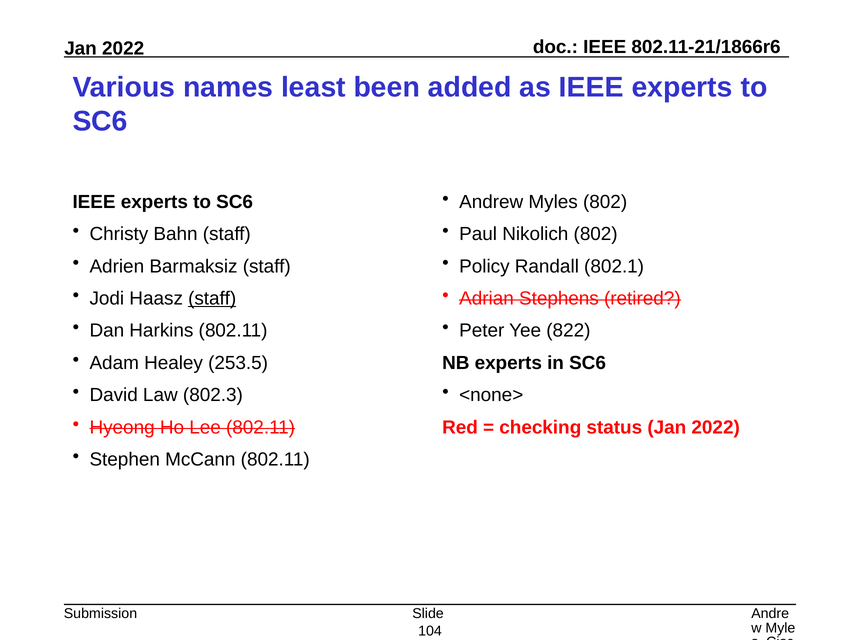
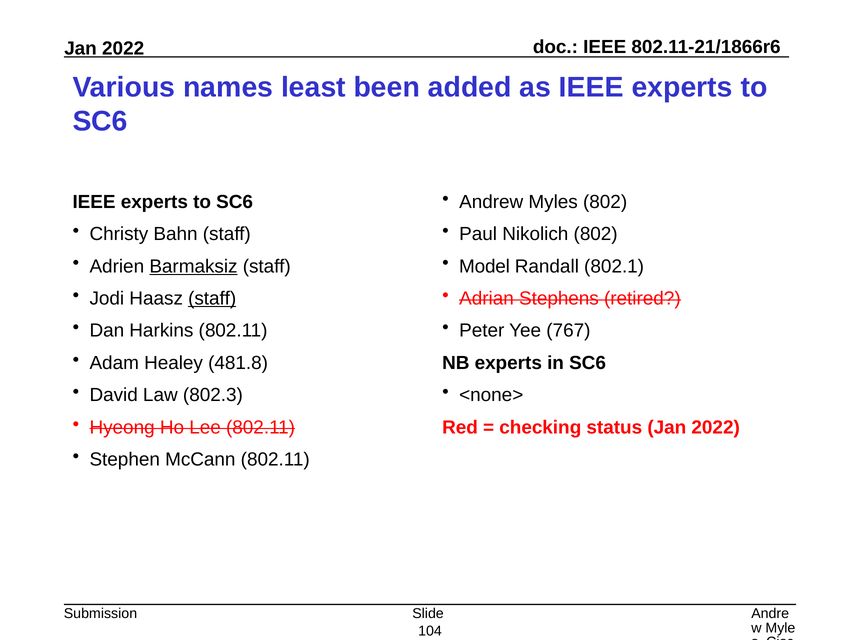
Barmaksiz underline: none -> present
Policy: Policy -> Model
822: 822 -> 767
253.5: 253.5 -> 481.8
